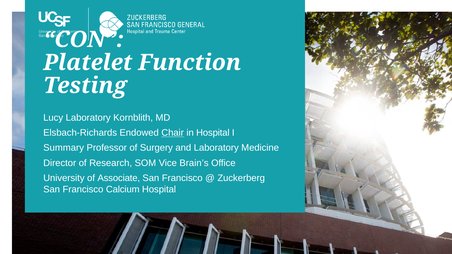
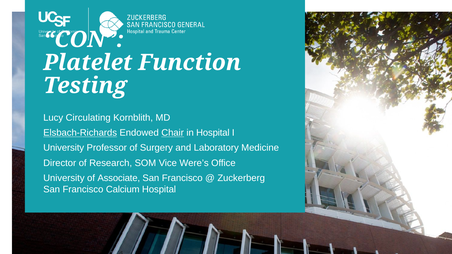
Lucy Laboratory: Laboratory -> Circulating
Elsbach-Richards underline: none -> present
Summary at (64, 148): Summary -> University
Brain’s: Brain’s -> Were’s
